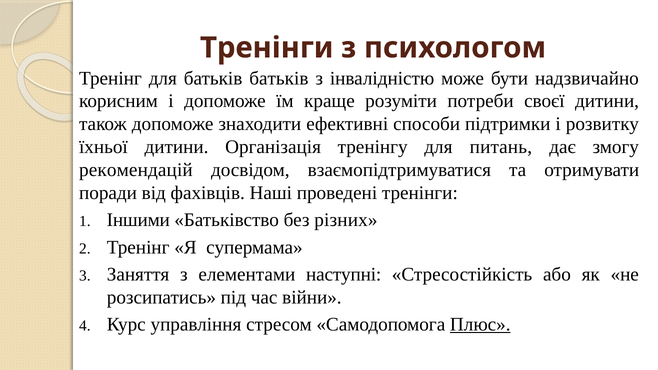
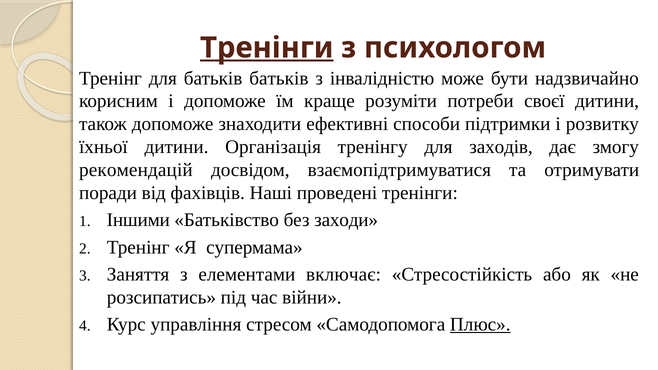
Тренінги at (267, 48) underline: none -> present
питань: питань -> заходів
різних: різних -> заходи
наступні: наступні -> включає
